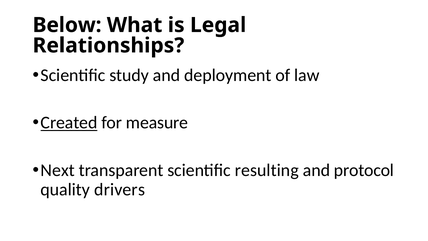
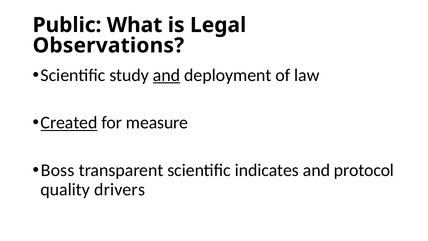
Below: Below -> Public
Relationships: Relationships -> Observations
and at (167, 75) underline: none -> present
Next: Next -> Boss
resulting: resulting -> indicates
